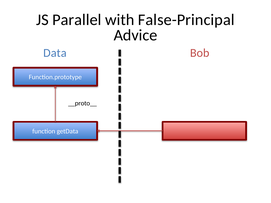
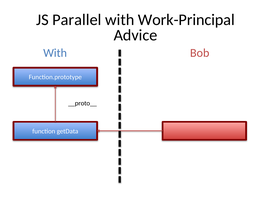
False-Principal: False-Principal -> Work-Principal
Data at (55, 53): Data -> With
